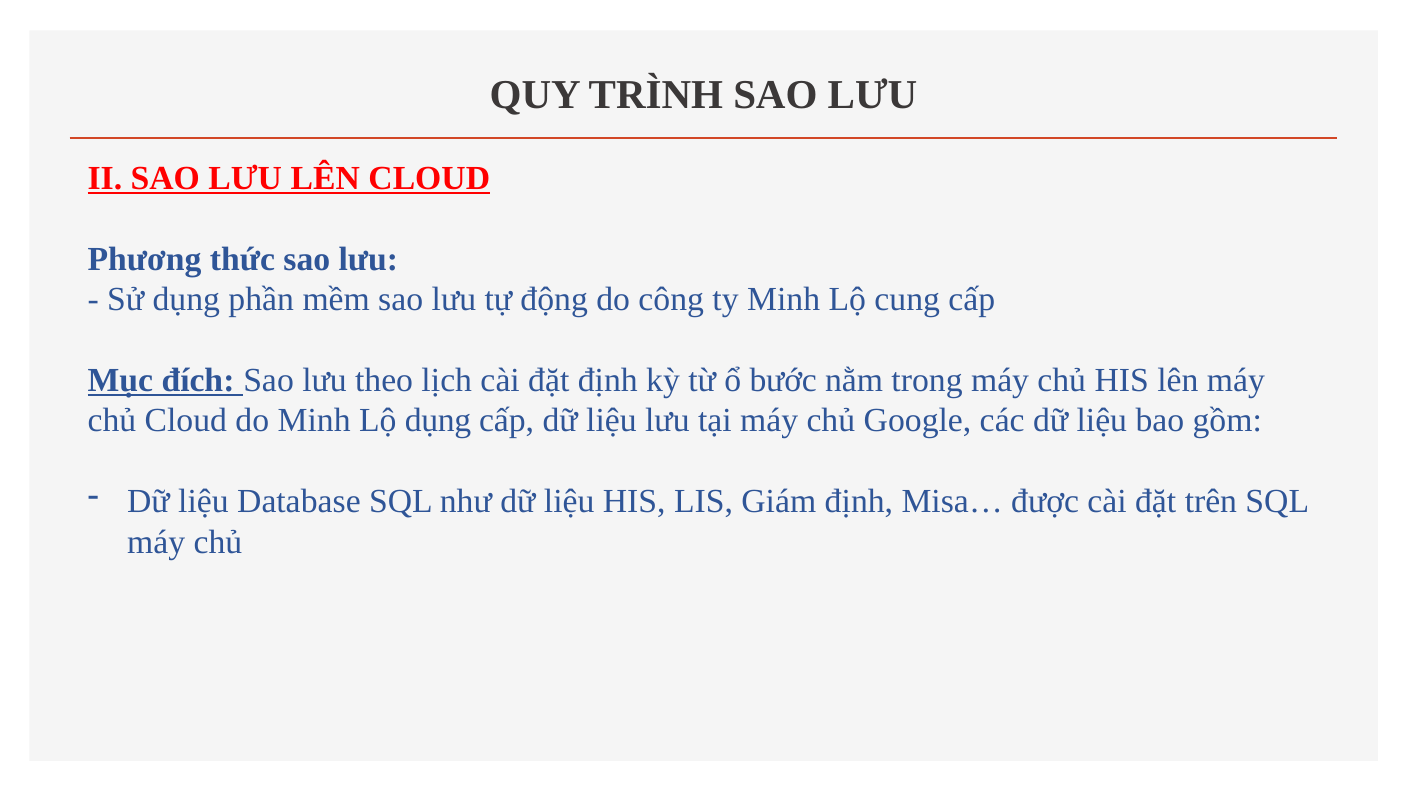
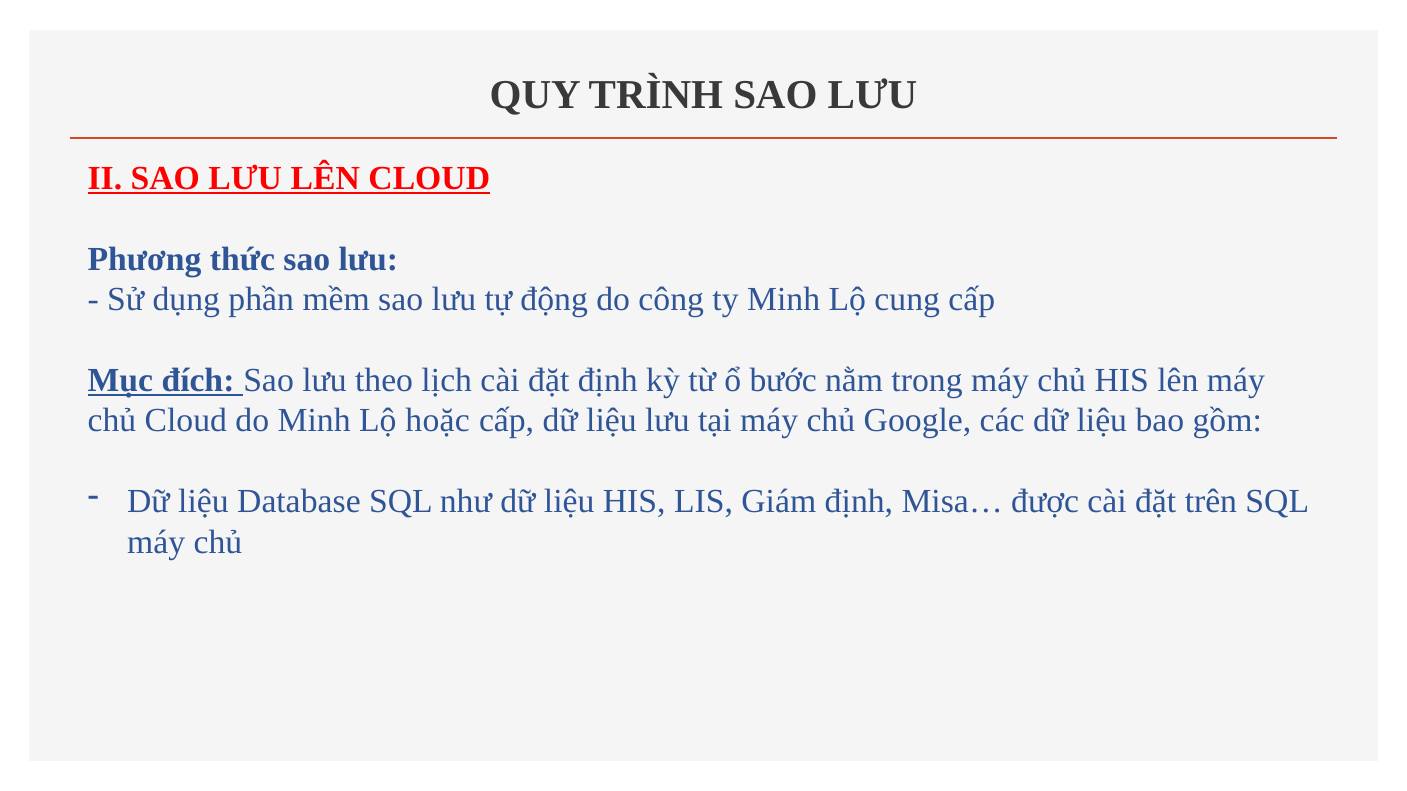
Lộ dụng: dụng -> hoặc
